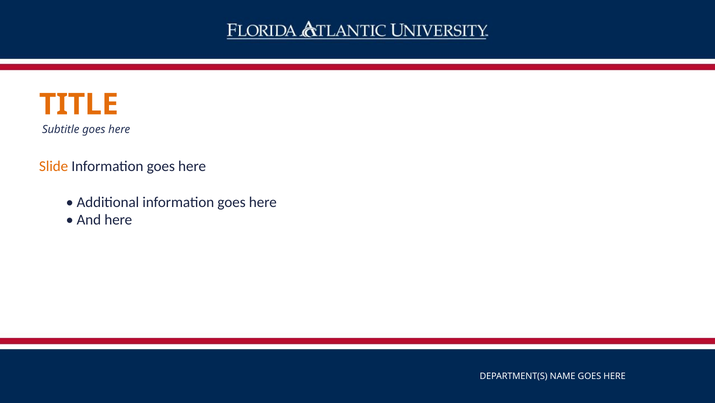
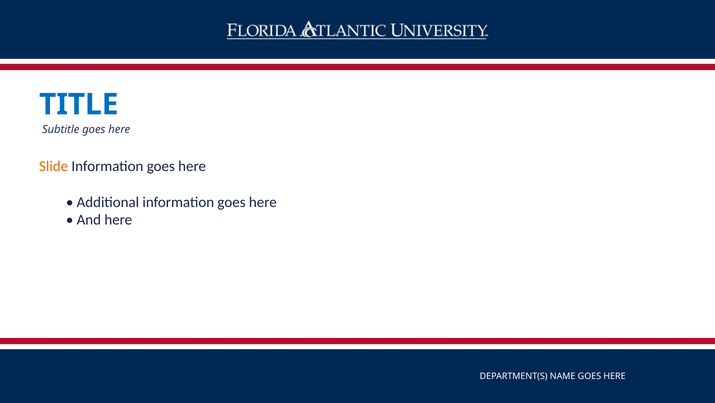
TITLE colour: orange -> blue
